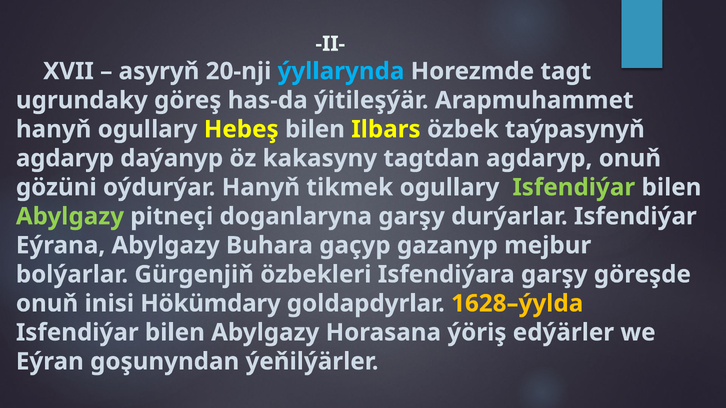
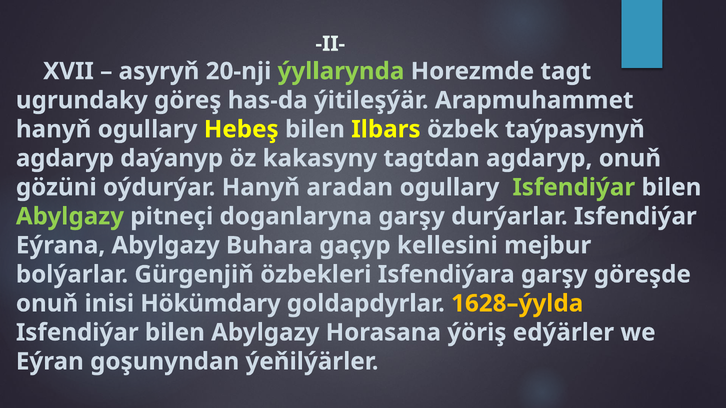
ýyllarynda colour: light blue -> light green
tikmek: tikmek -> aradan
gazanyp: gazanyp -> kellesini
